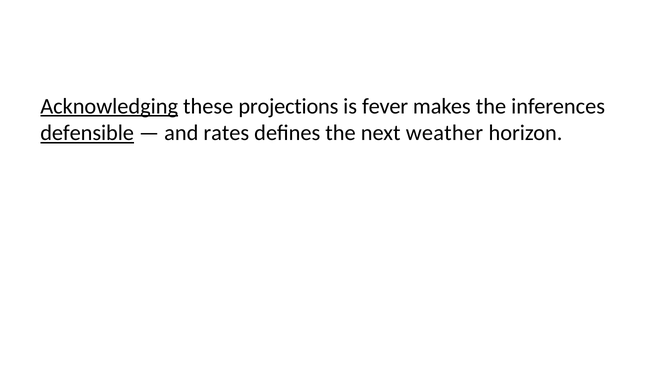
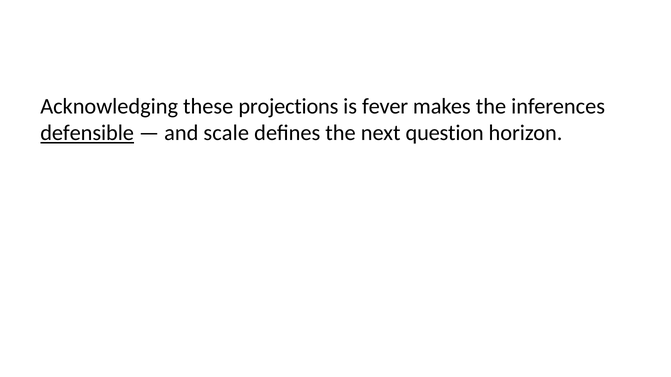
Acknowledging underline: present -> none
rates: rates -> scale
weather: weather -> question
